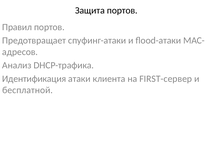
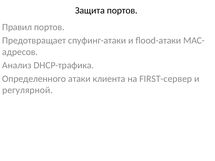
Идентификация: Идентификация -> Определенного
бесплатной: бесплатной -> регулярной
